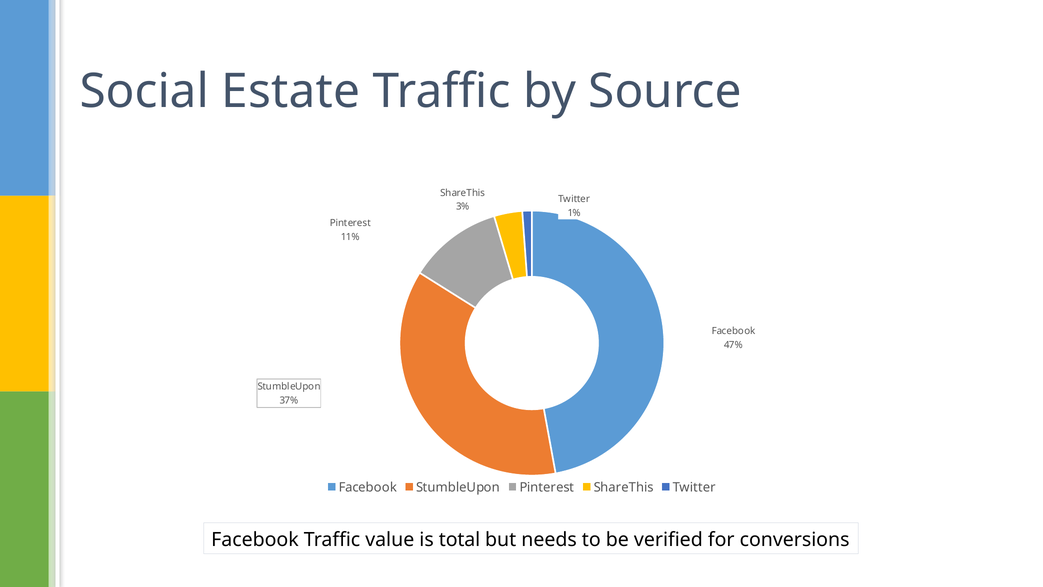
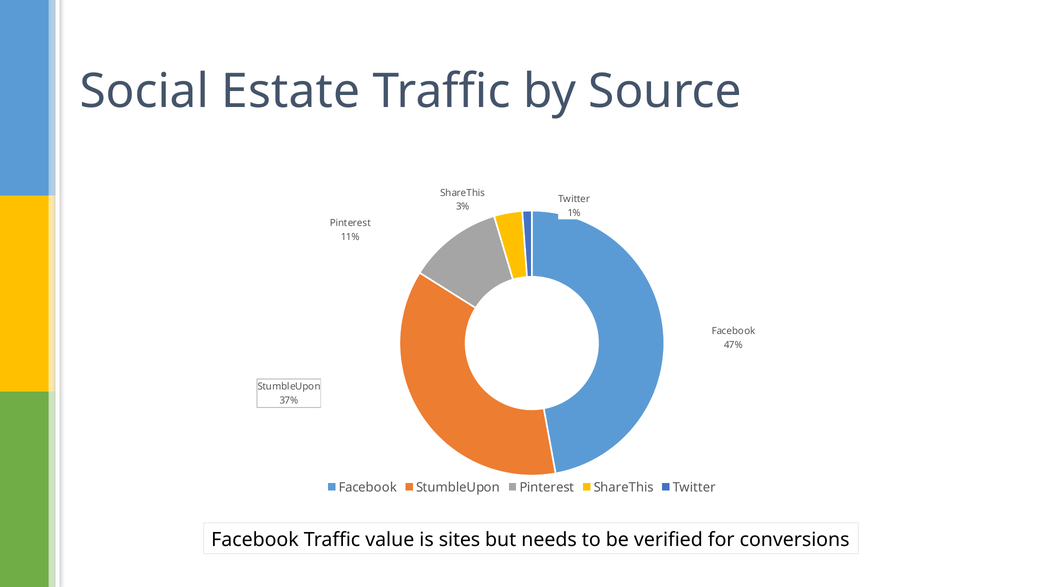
total: total -> sites
